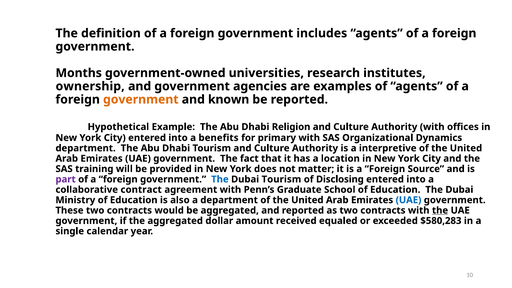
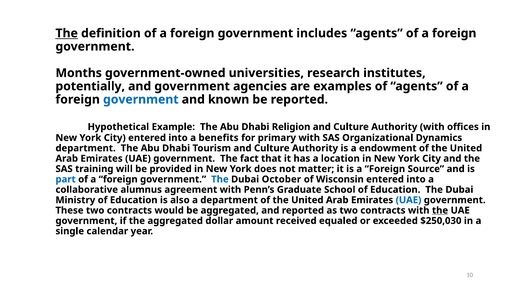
The at (67, 33) underline: none -> present
ownership: ownership -> potentially
government at (141, 99) colour: orange -> blue
interpretive: interpretive -> endowment
part colour: purple -> blue
Dubai Tourism: Tourism -> October
Disclosing: Disclosing -> Wisconsin
contract: contract -> alumnus
$580,283: $580,283 -> $250,030
